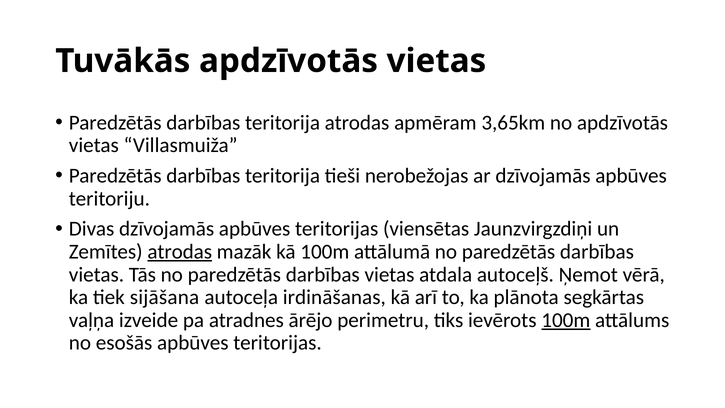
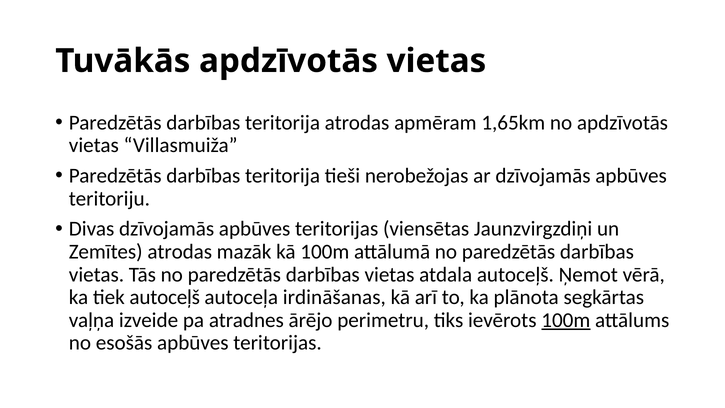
3,65km: 3,65km -> 1,65km
atrodas at (180, 252) underline: present -> none
tiek sijāšana: sijāšana -> autoceļš
